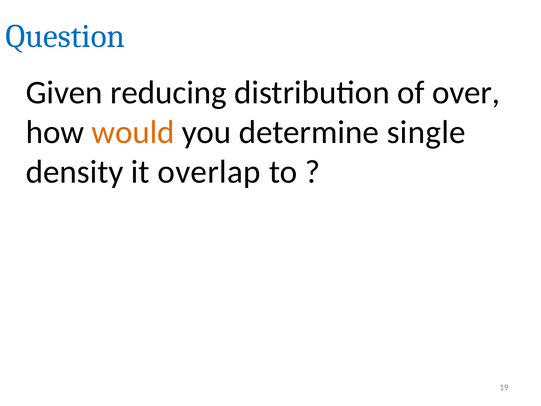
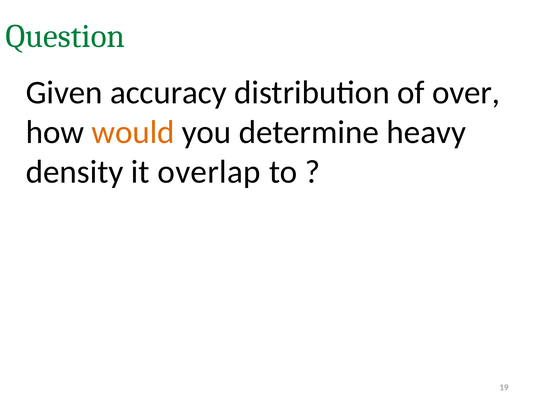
Question colour: blue -> green
reducing: reducing -> accuracy
single: single -> heavy
